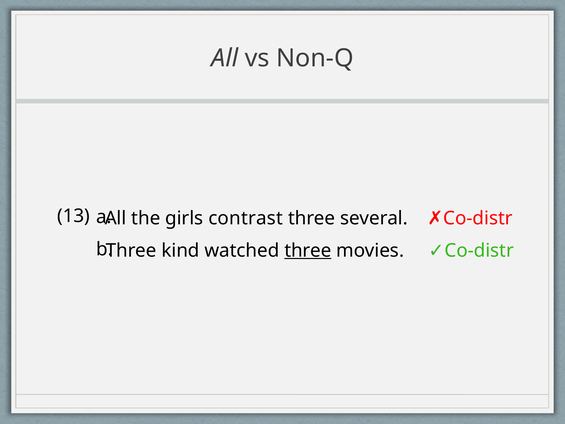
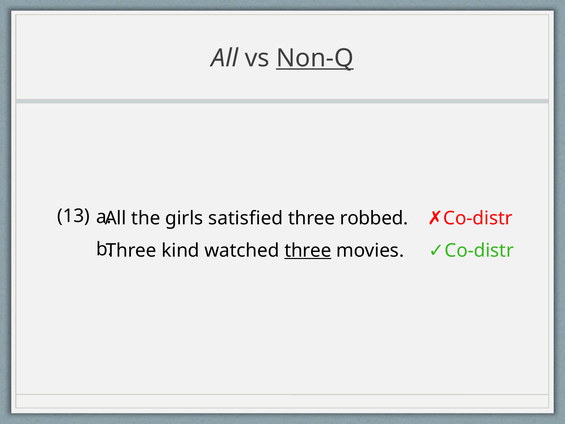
Non-Q underline: none -> present
contrast: contrast -> satisfied
several: several -> robbed
